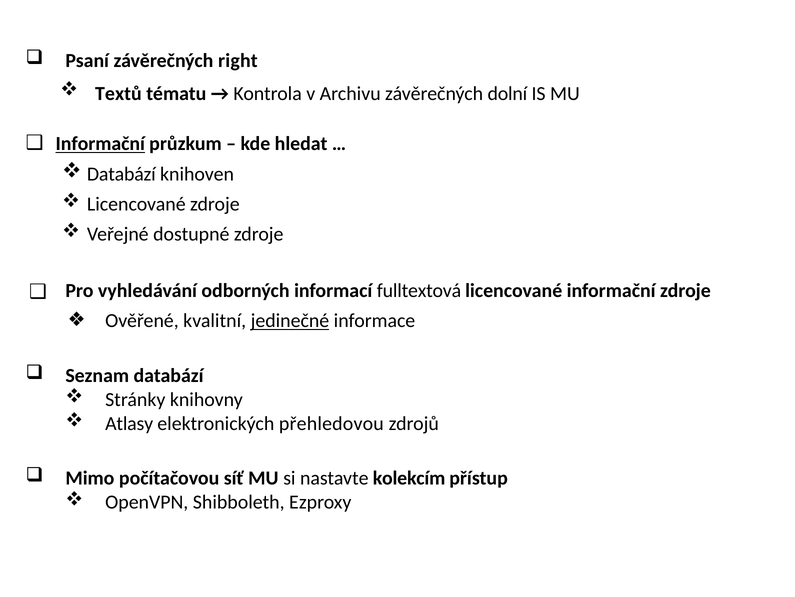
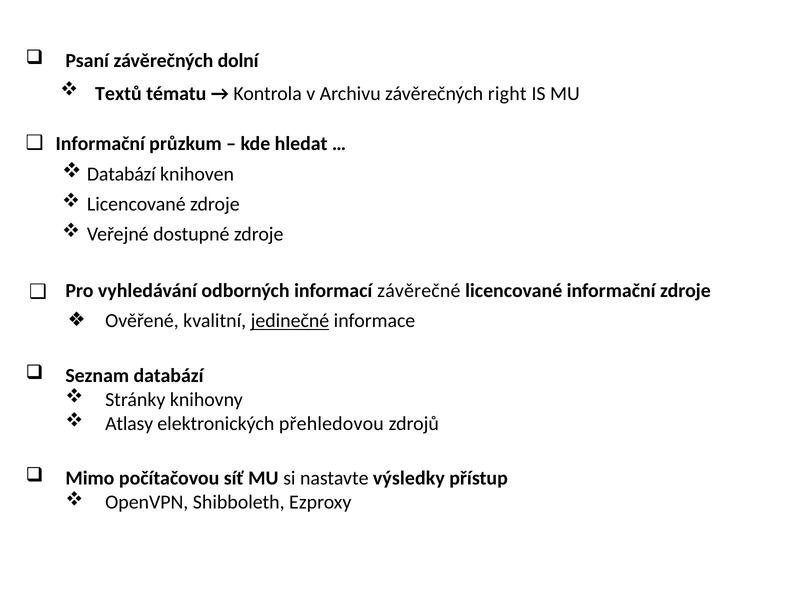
right: right -> dolní
dolní: dolní -> right
Informační at (100, 144) underline: present -> none
fulltextová: fulltextová -> závěrečné
kolekcím: kolekcím -> výsledky
